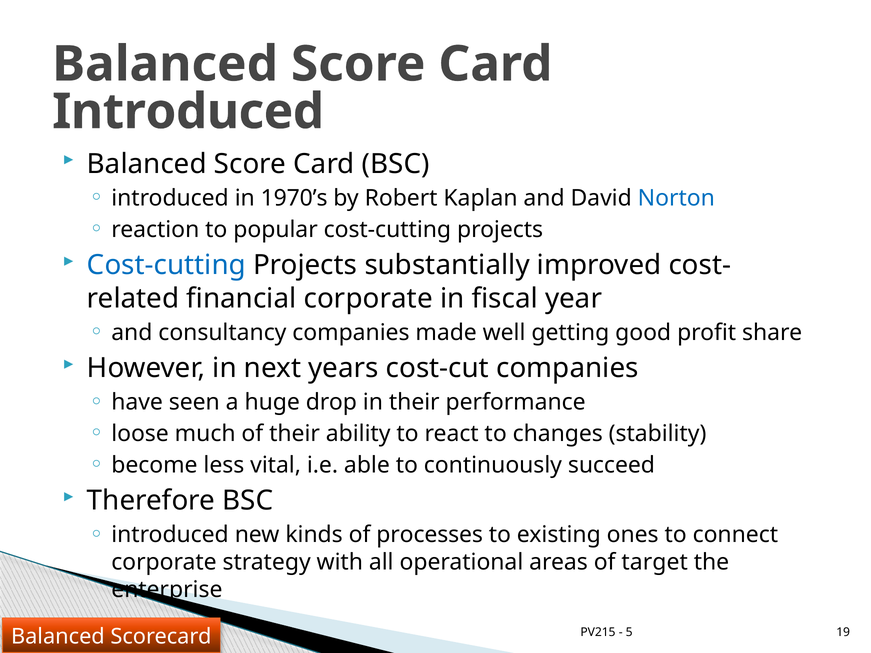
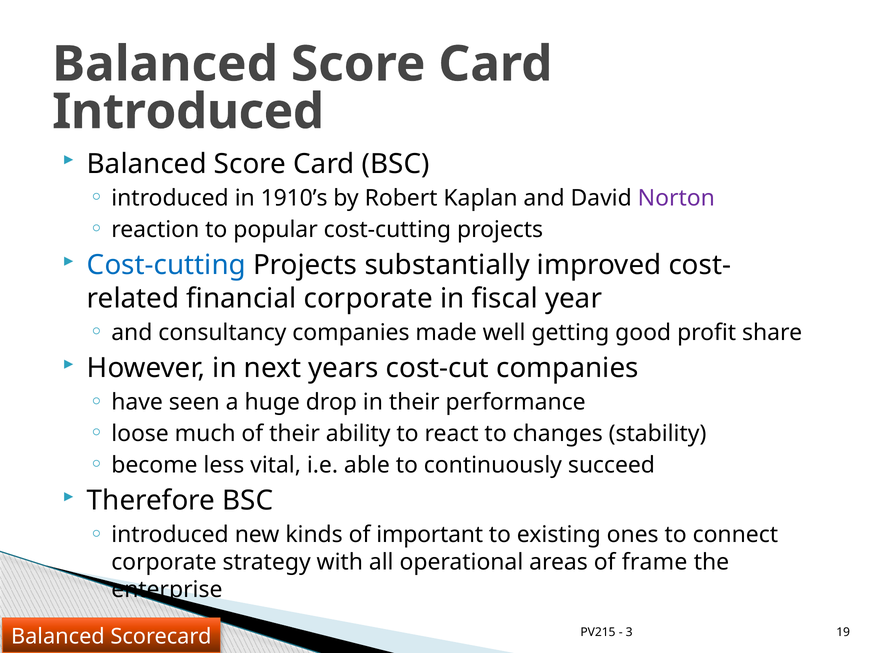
1970’s: 1970’s -> 1910’s
Norton colour: blue -> purple
processes: processes -> important
target: target -> frame
5: 5 -> 3
